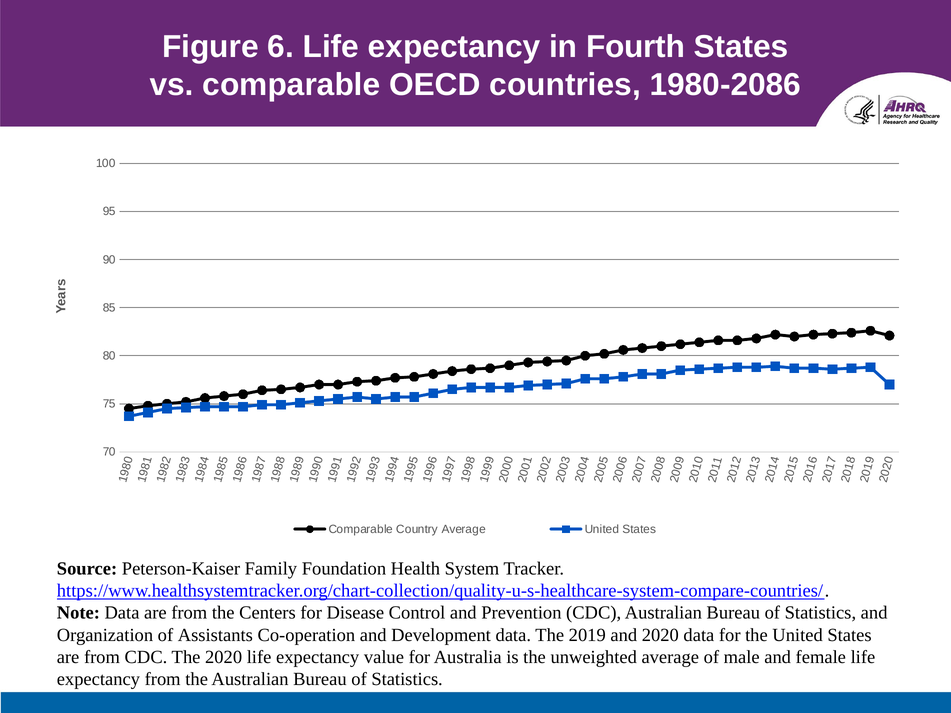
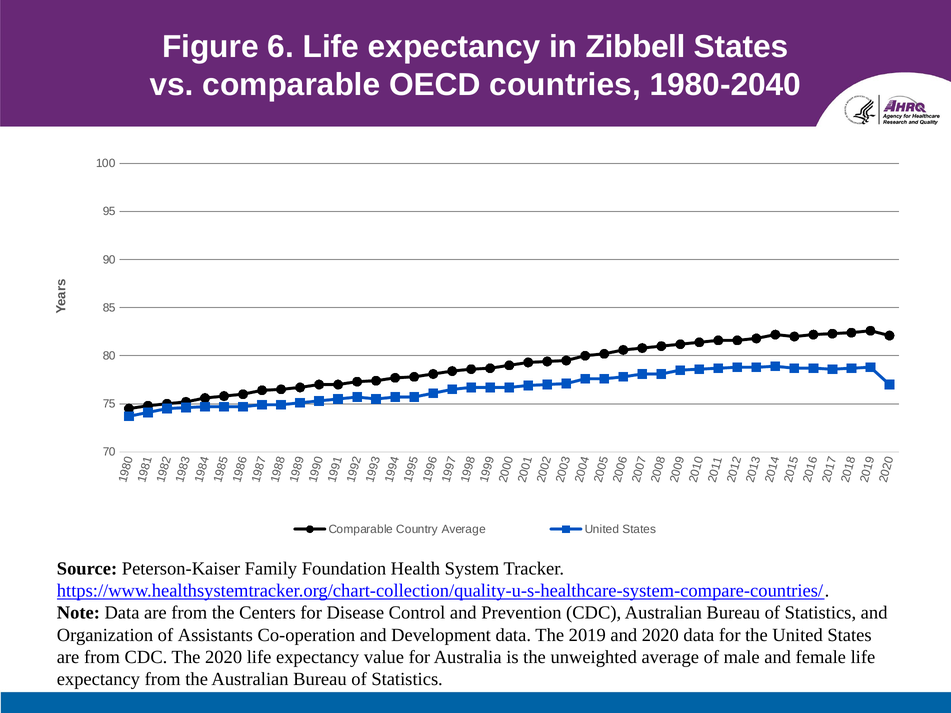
Fourth: Fourth -> Zibbell
1980-2086: 1980-2086 -> 1980-2040
